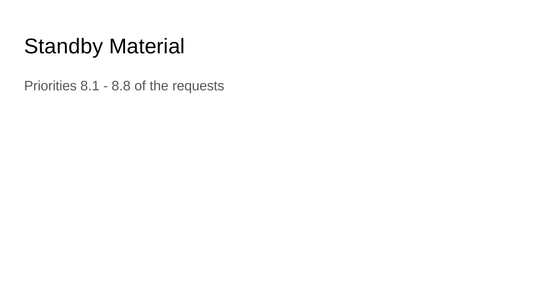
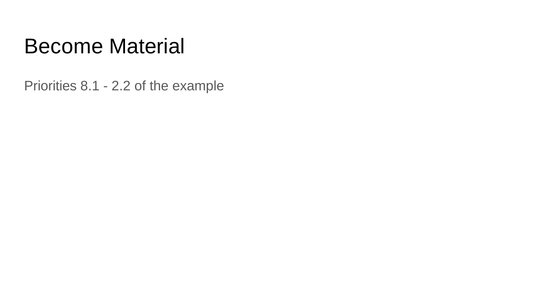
Standby: Standby -> Become
8.8: 8.8 -> 2.2
requests: requests -> example
